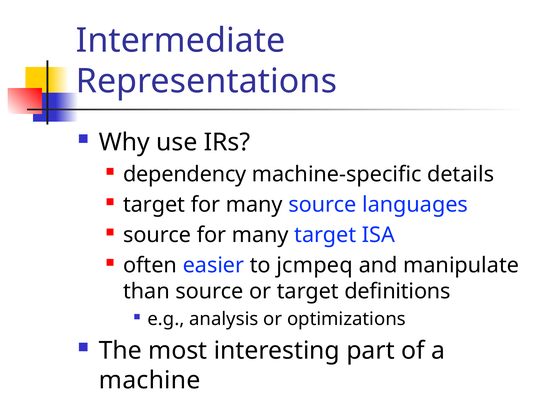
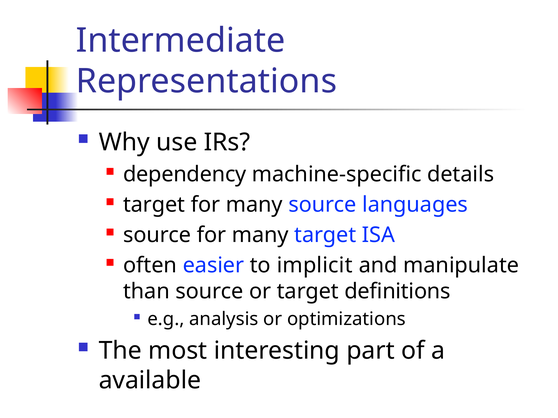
jcmpeq: jcmpeq -> implicit
machine: machine -> available
